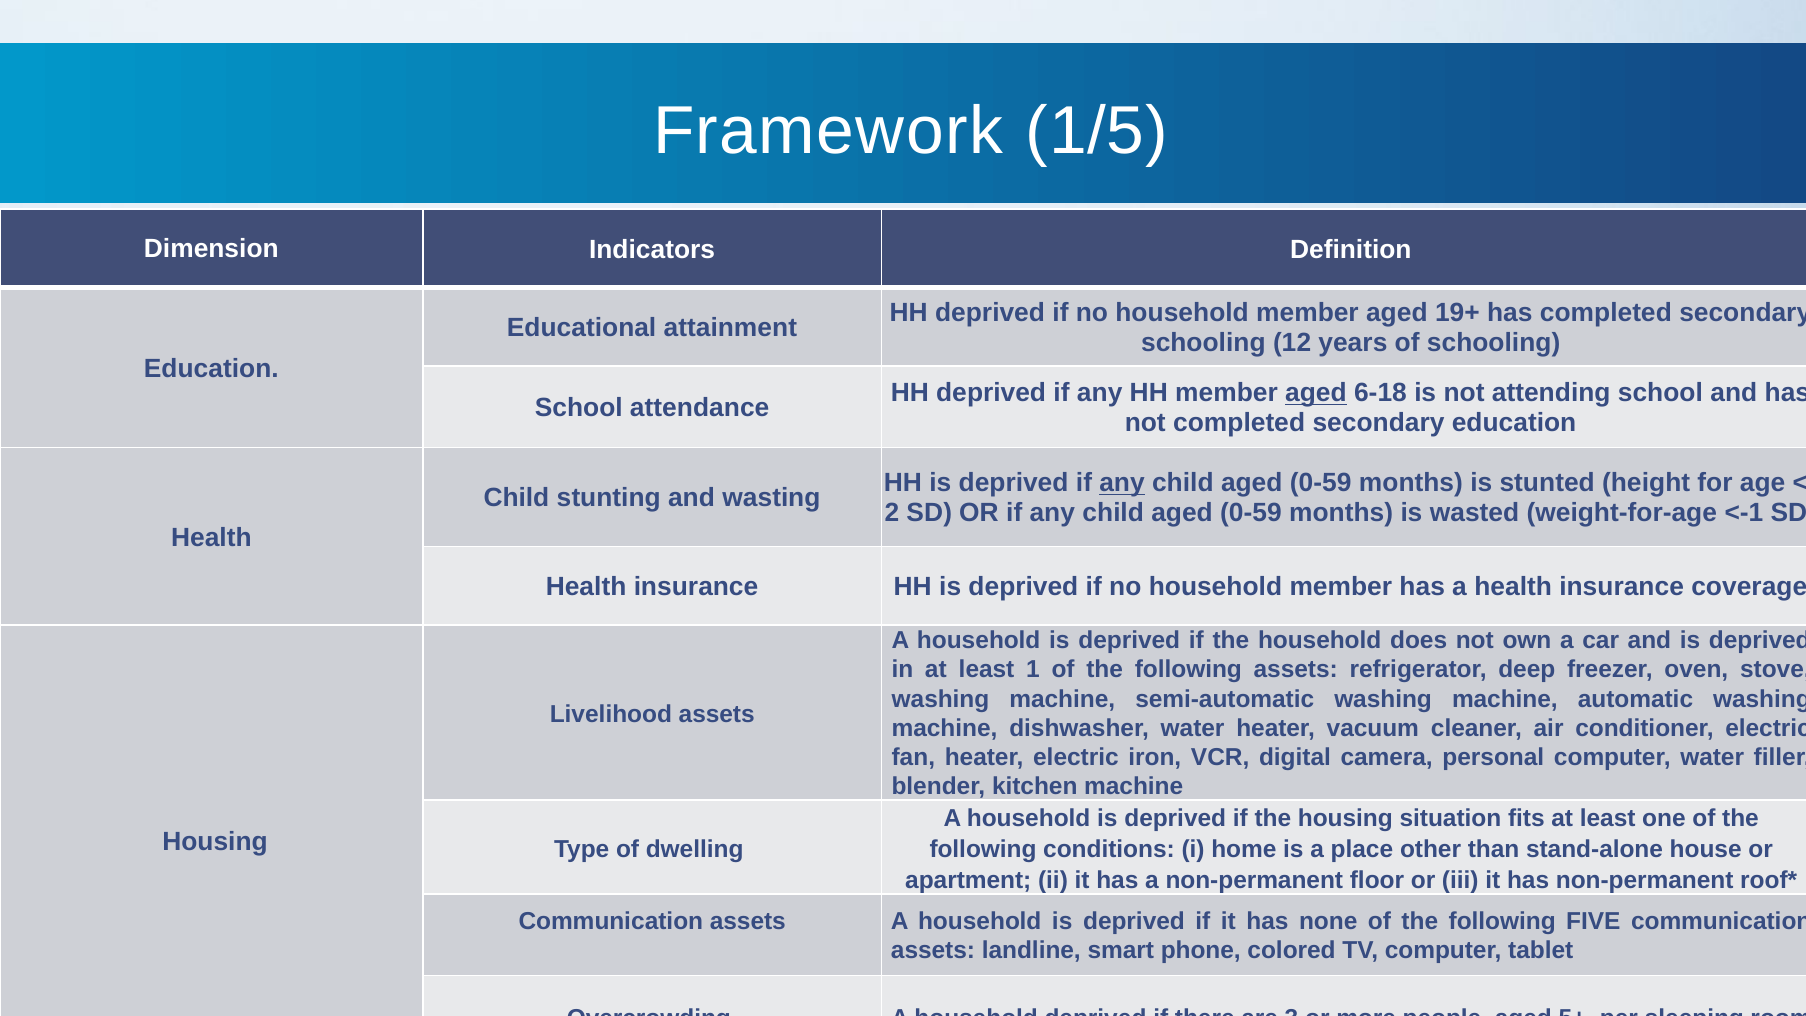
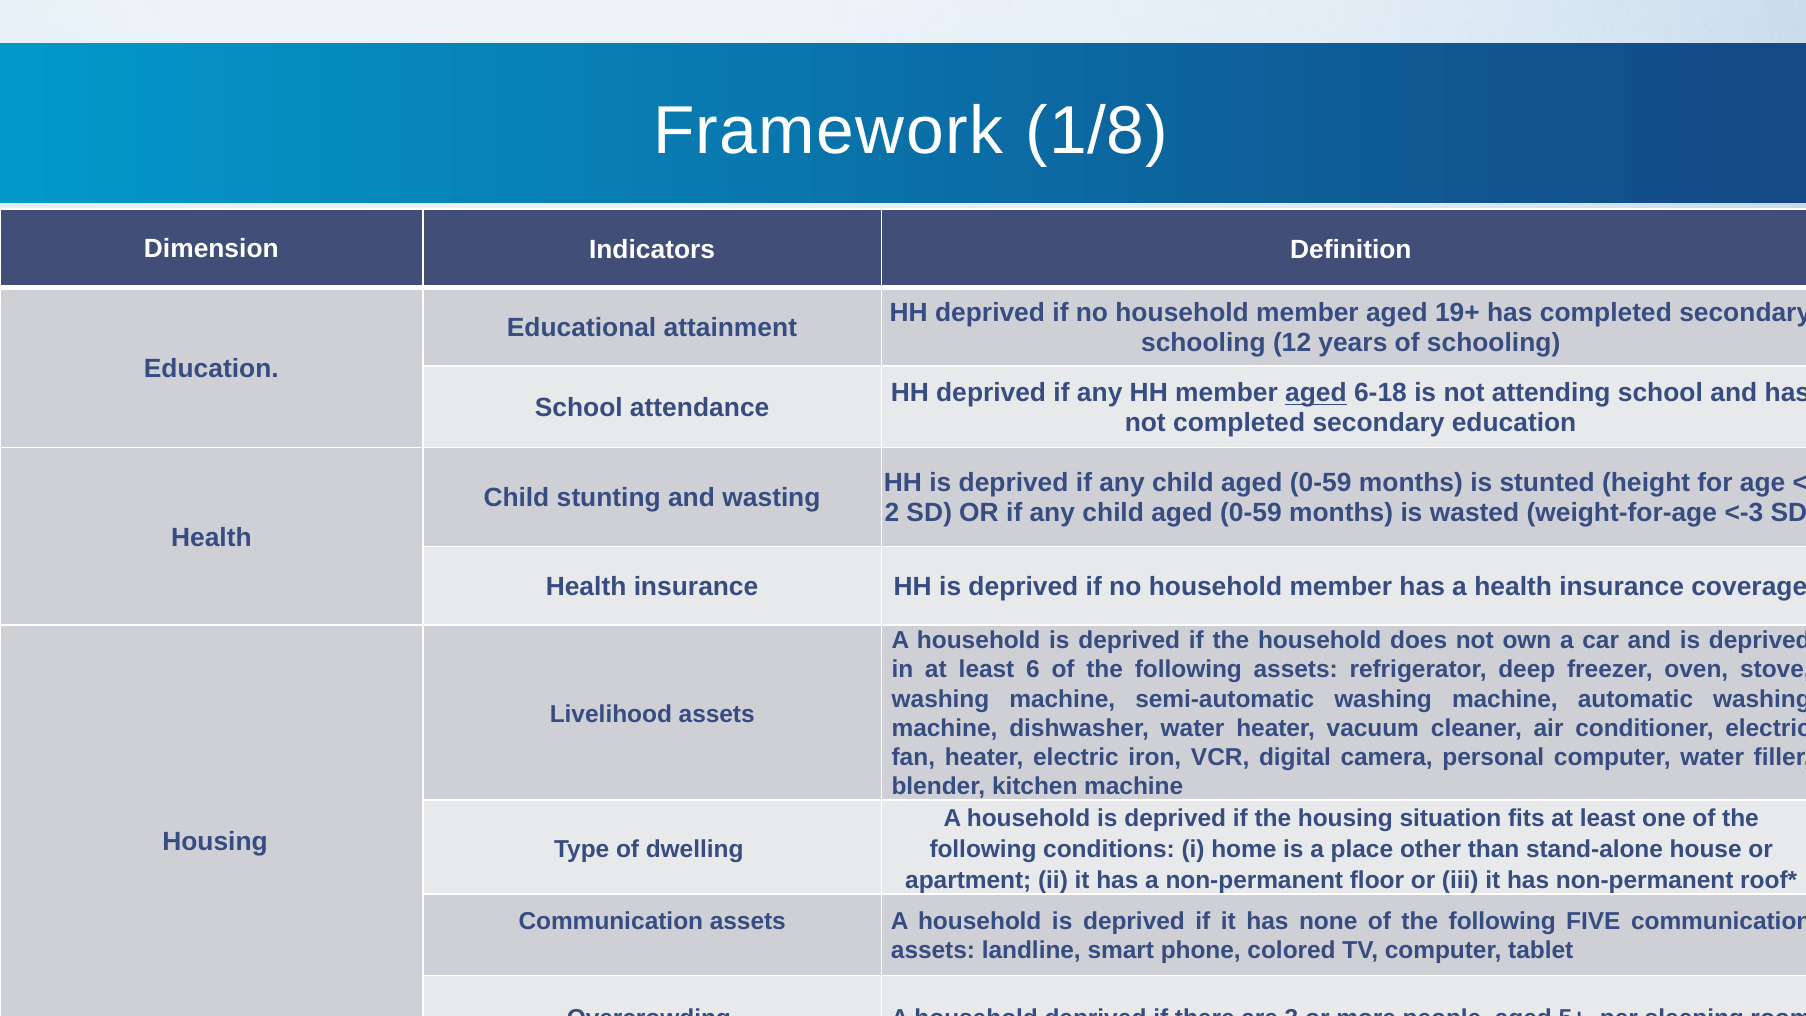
1/5: 1/5 -> 1/8
any at (1122, 483) underline: present -> none
<-1: <-1 -> <-3
1: 1 -> 6
